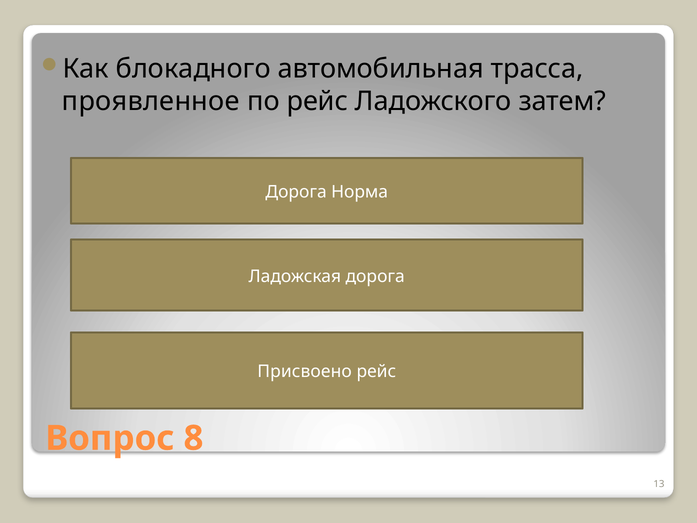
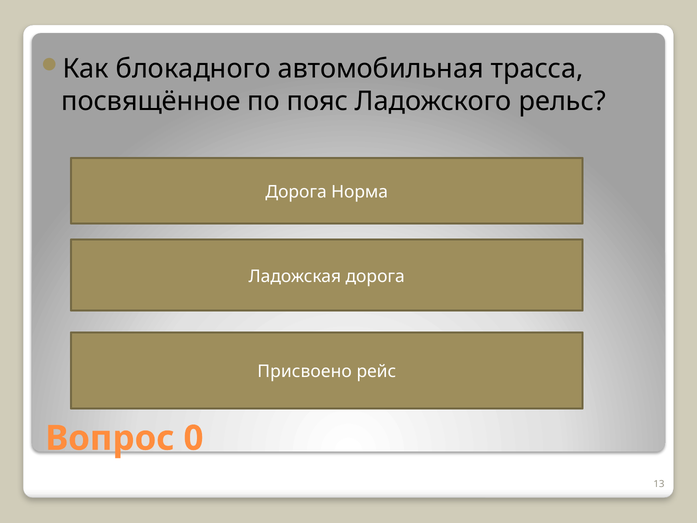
проявленное: проявленное -> посвящённое
по рейс: рейс -> пояс
затем: затем -> рельс
8: 8 -> 0
